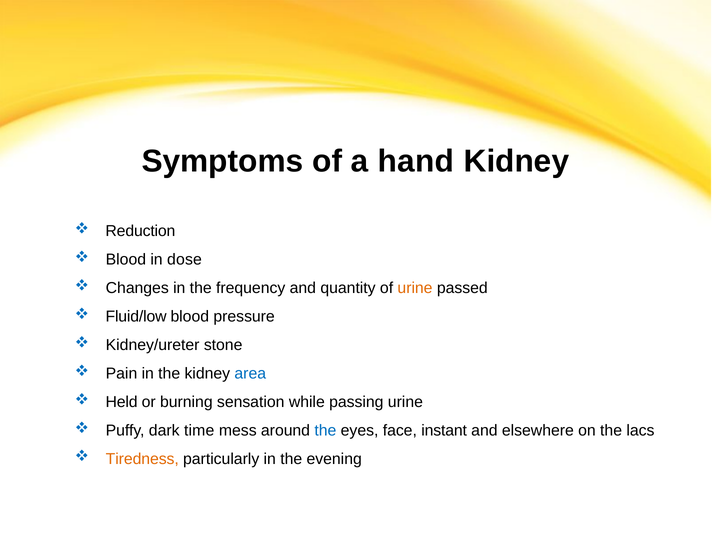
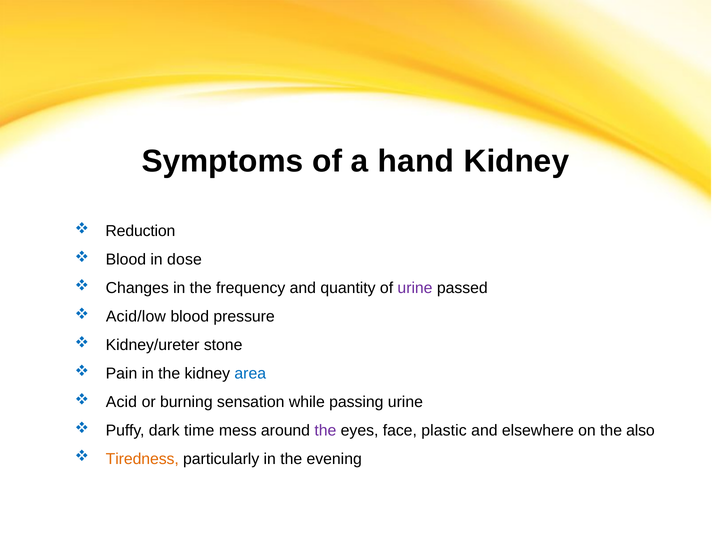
urine at (415, 288) colour: orange -> purple
Fluid/low: Fluid/low -> Acid/low
Held: Held -> Acid
the at (325, 430) colour: blue -> purple
instant: instant -> plastic
lacs: lacs -> also
